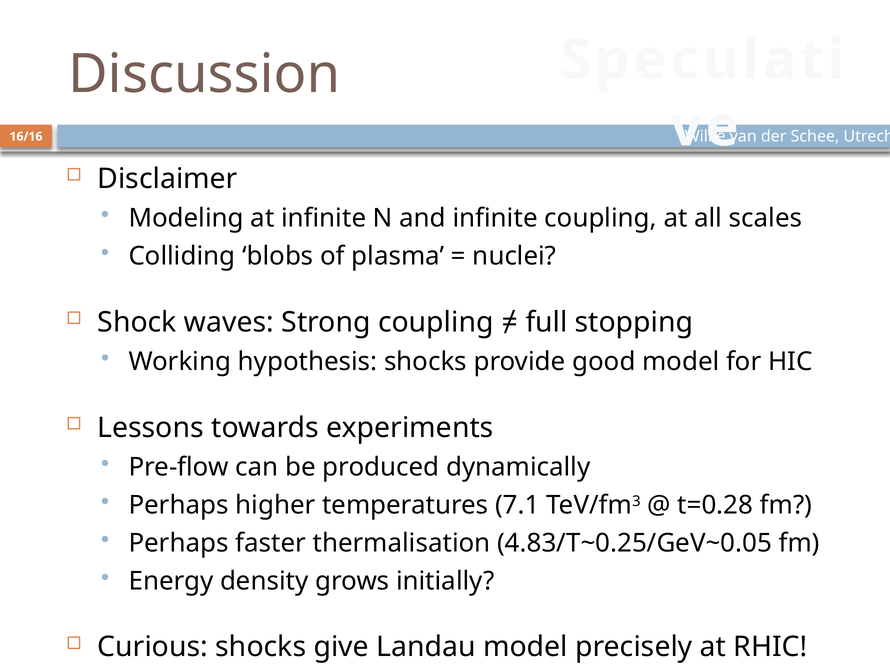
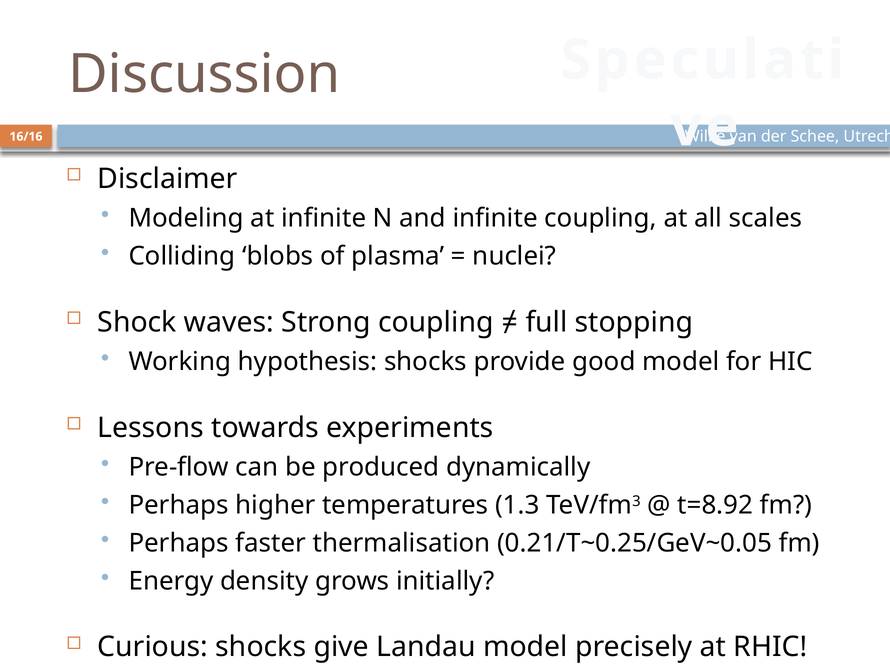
7.1: 7.1 -> 1.3
t=0.28: t=0.28 -> t=8.92
4.83/T~0.25/GeV~0.05: 4.83/T~0.25/GeV~0.05 -> 0.21/T~0.25/GeV~0.05
